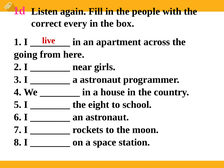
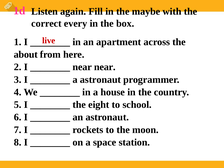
people: people -> maybe
going: going -> about
near girls: girls -> near
